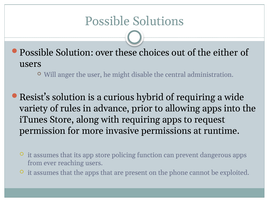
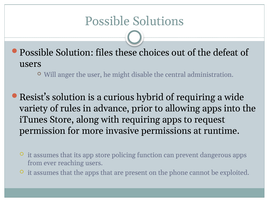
over: over -> files
either: either -> defeat
